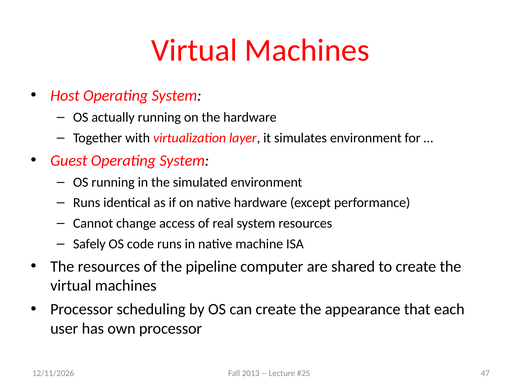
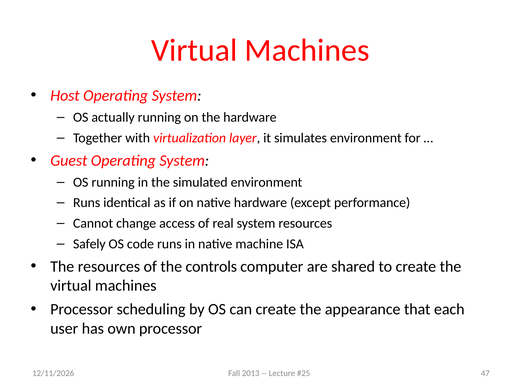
pipeline: pipeline -> controls
